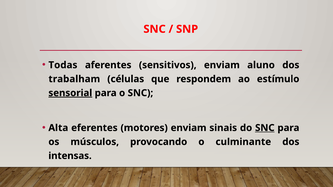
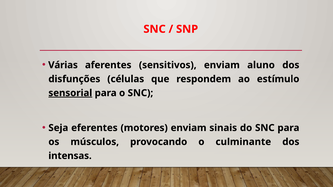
Todas: Todas -> Várias
trabalham: trabalham -> disfunções
Alta: Alta -> Seja
SNC at (265, 128) underline: present -> none
